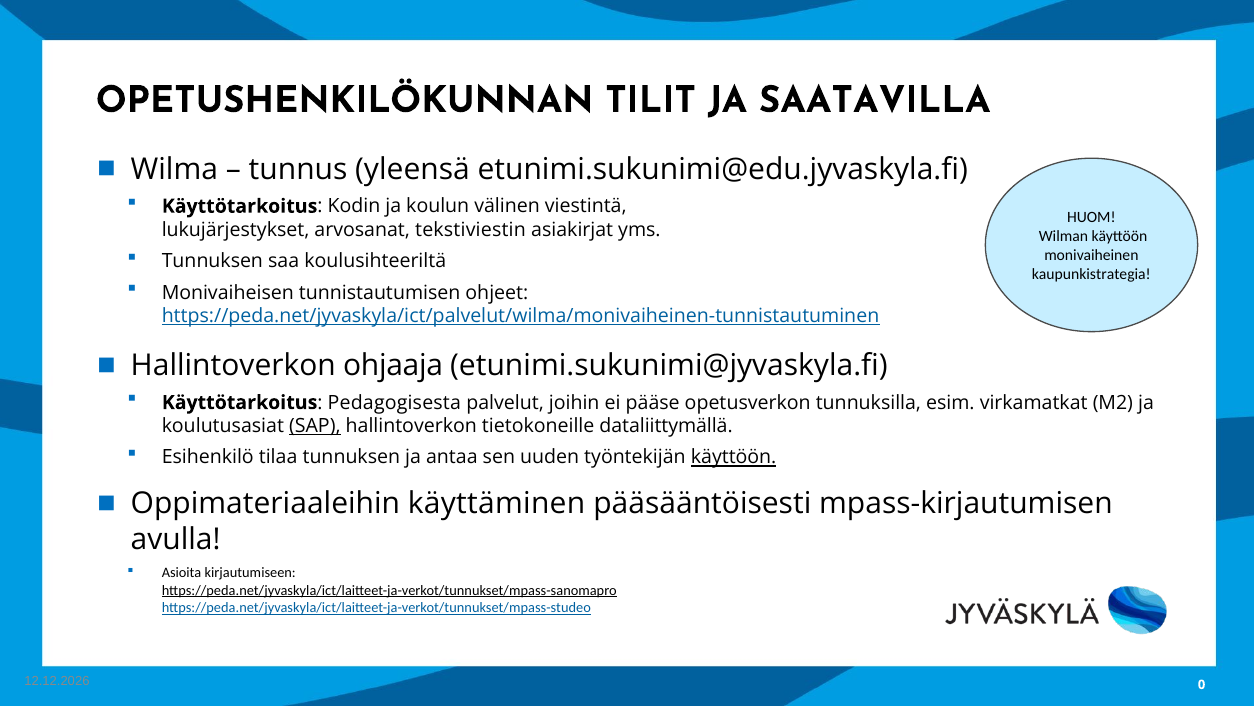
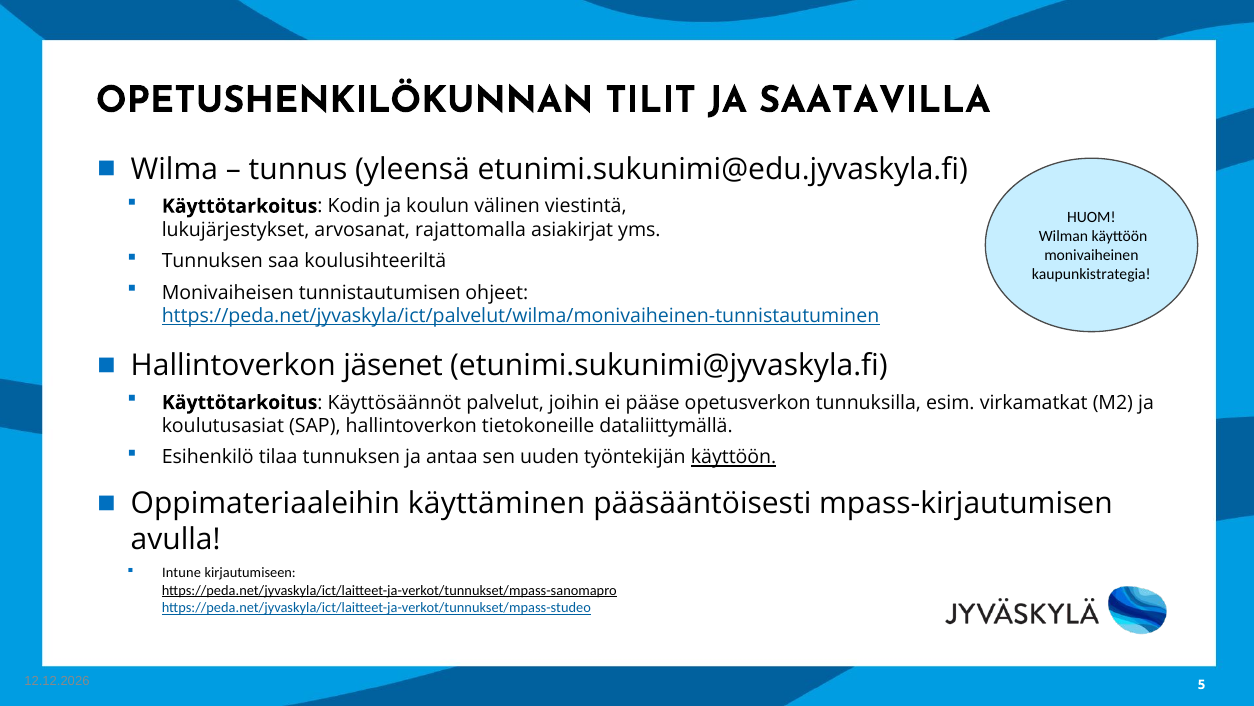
tekstiviestin: tekstiviestin -> rajattomalla
ohjaaja: ohjaaja -> jäsenet
Pedagogisesta: Pedagogisesta -> Käyttösäännöt
SAP underline: present -> none
Asioita: Asioita -> Intune
0: 0 -> 5
